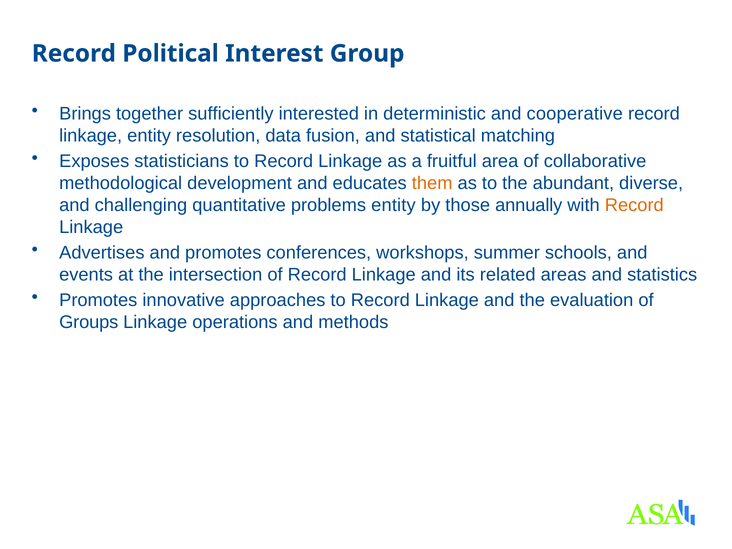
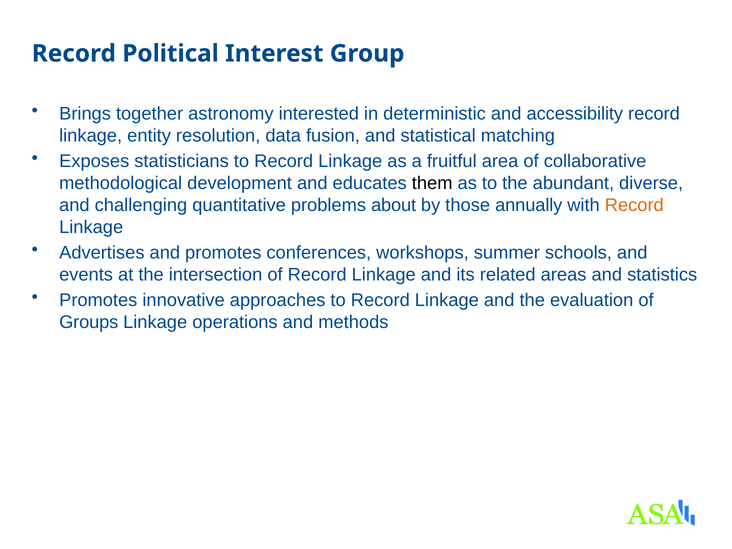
sufficiently: sufficiently -> astronomy
cooperative: cooperative -> accessibility
them colour: orange -> black
problems entity: entity -> about
